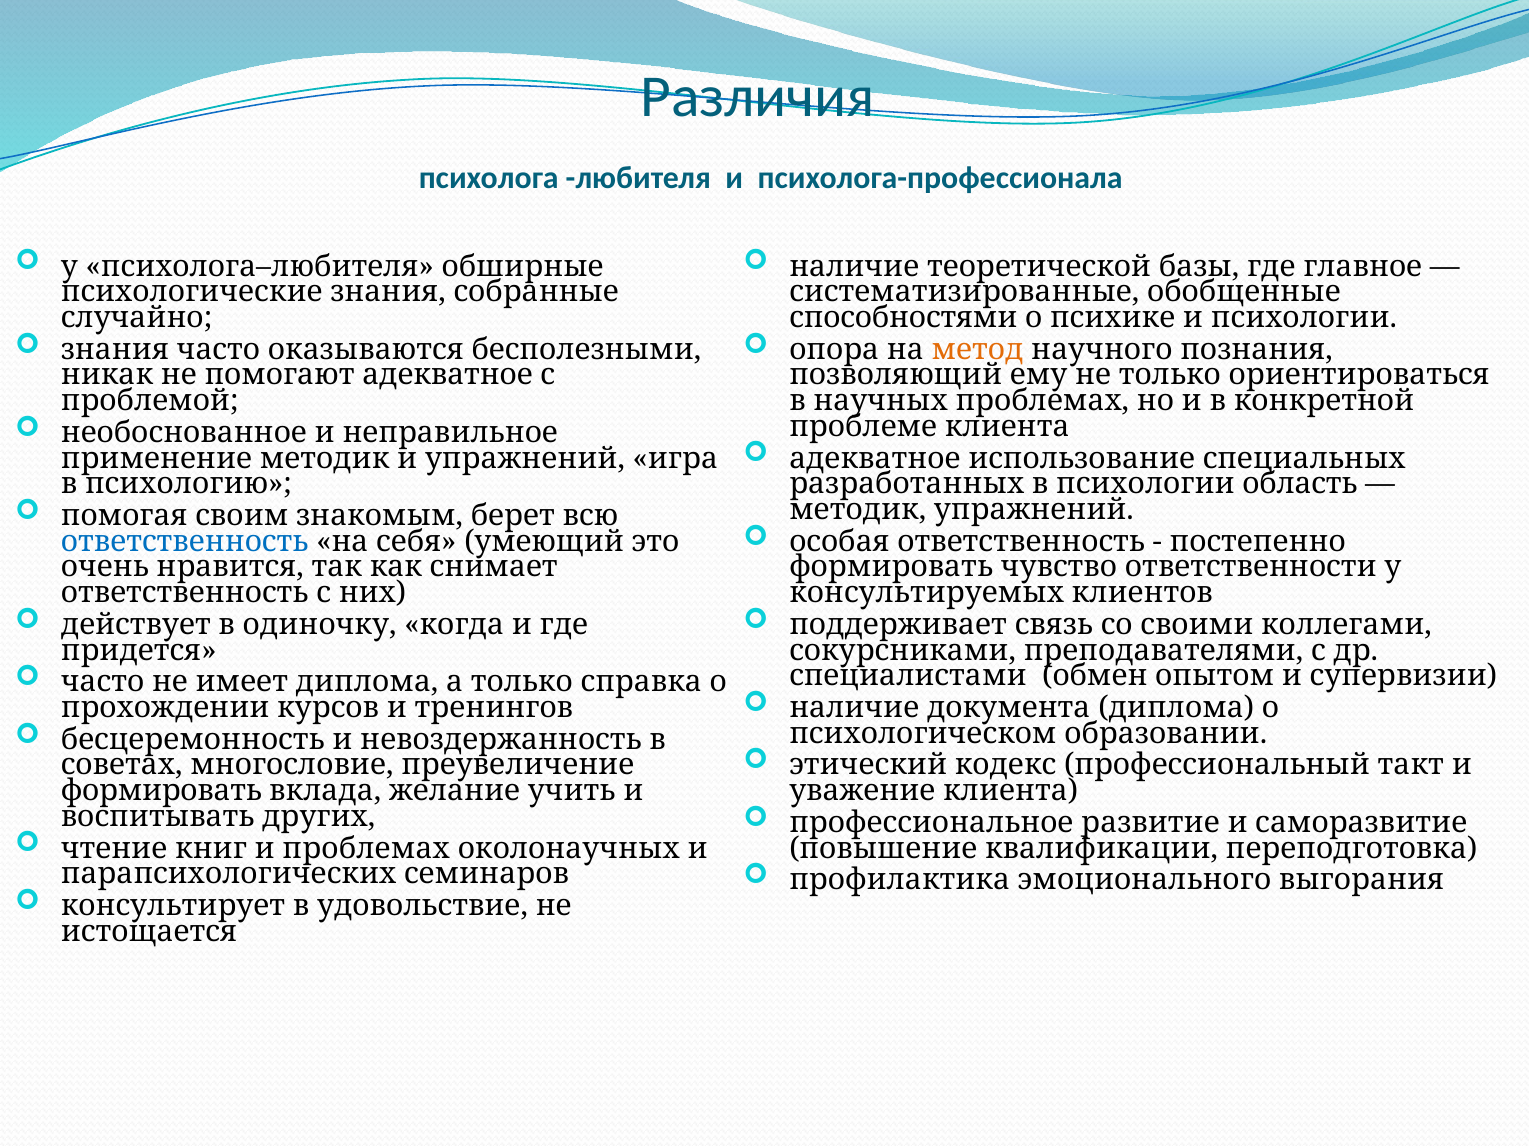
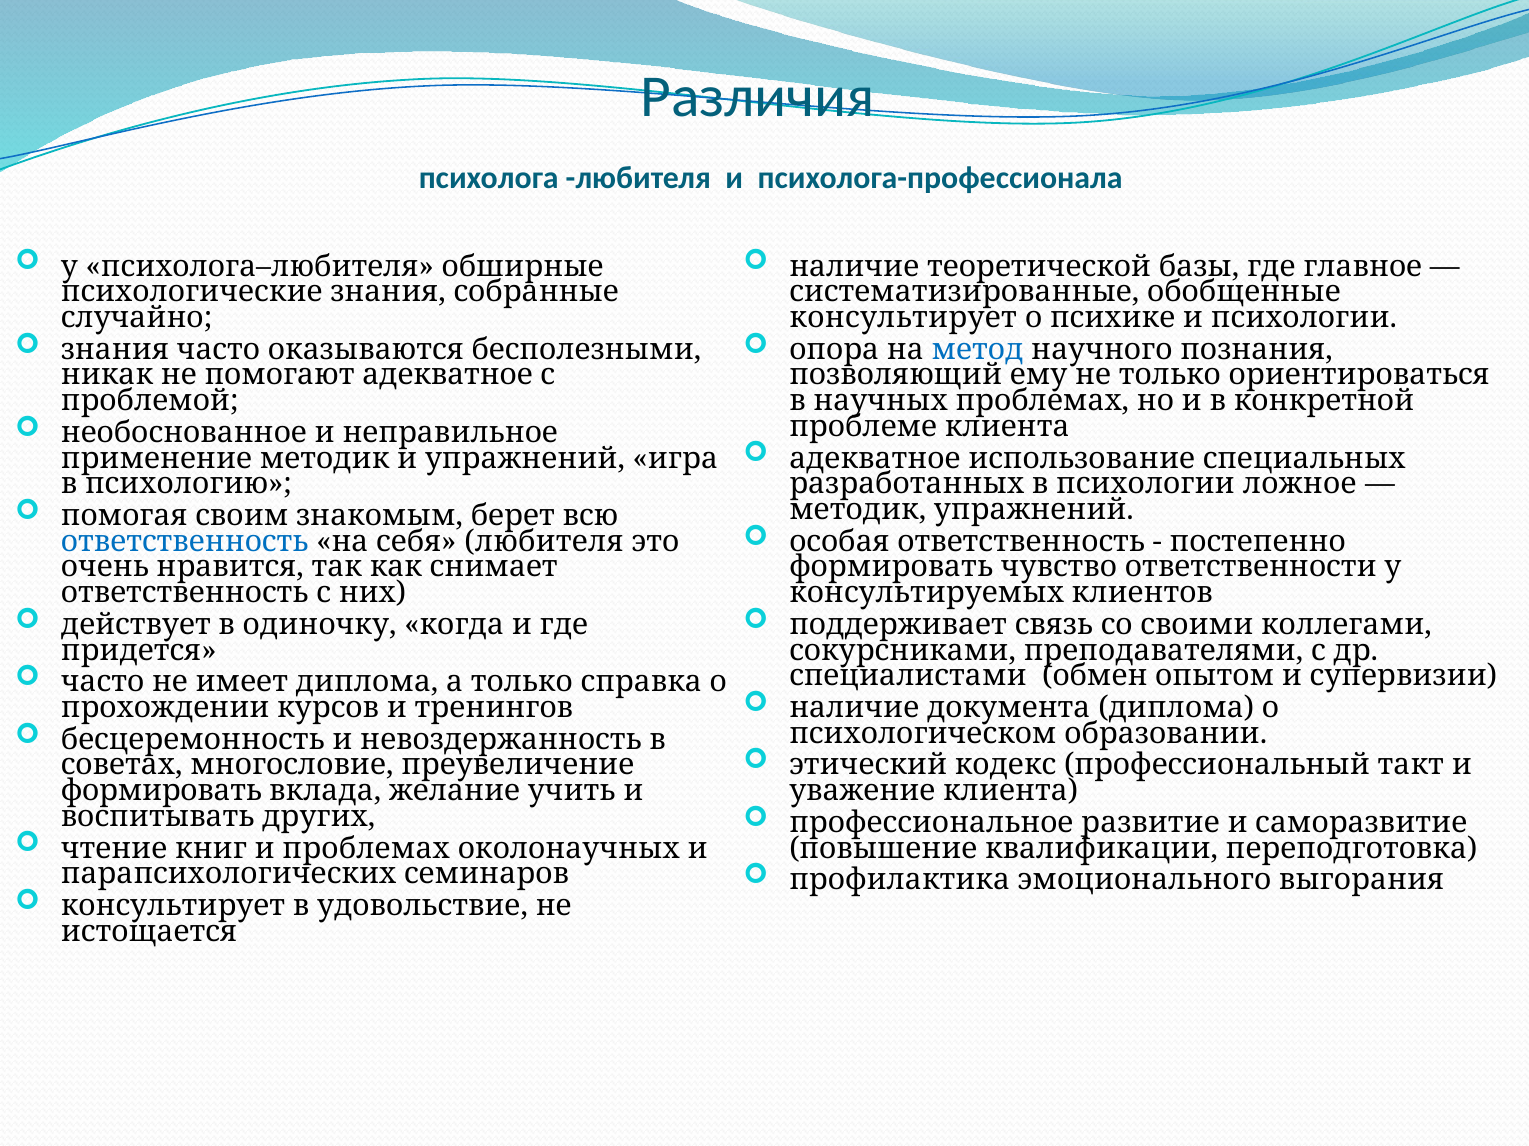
способностями at (903, 318): способностями -> консультирует
метод colour: orange -> blue
область: область -> ложное
себя умеющий: умеющий -> любителя
